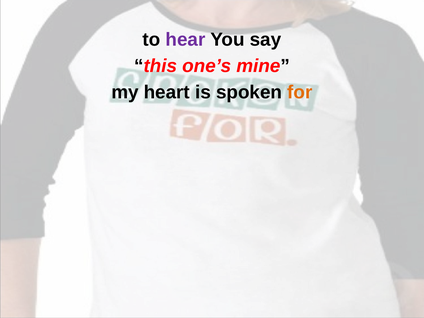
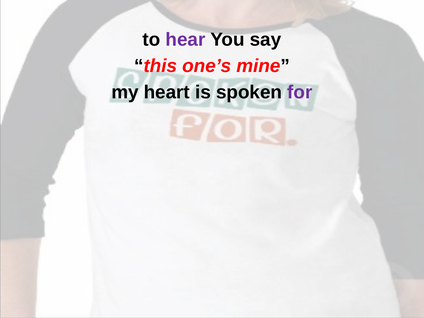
for colour: orange -> purple
